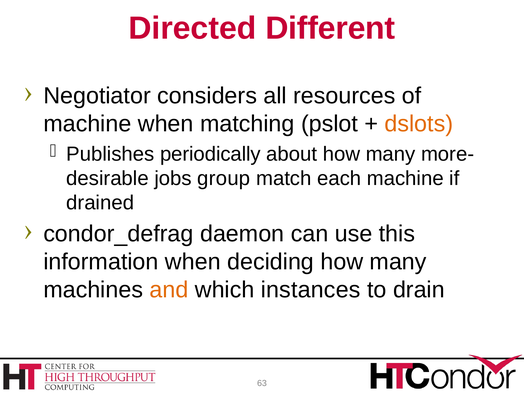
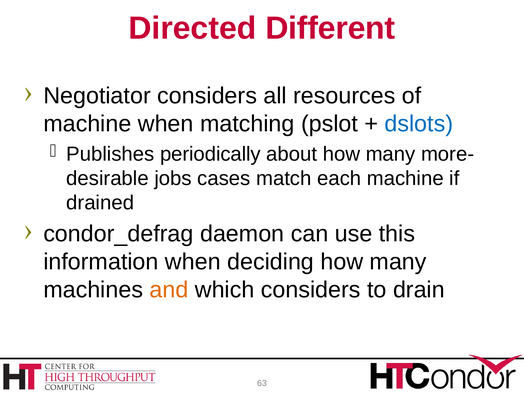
dslots colour: orange -> blue
group: group -> cases
which instances: instances -> considers
